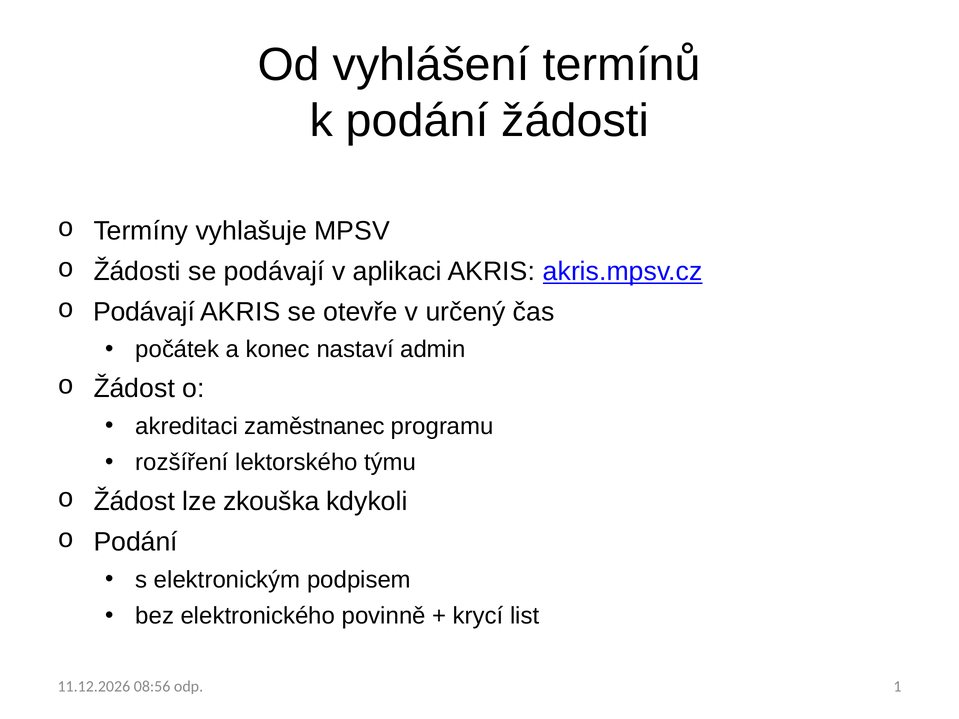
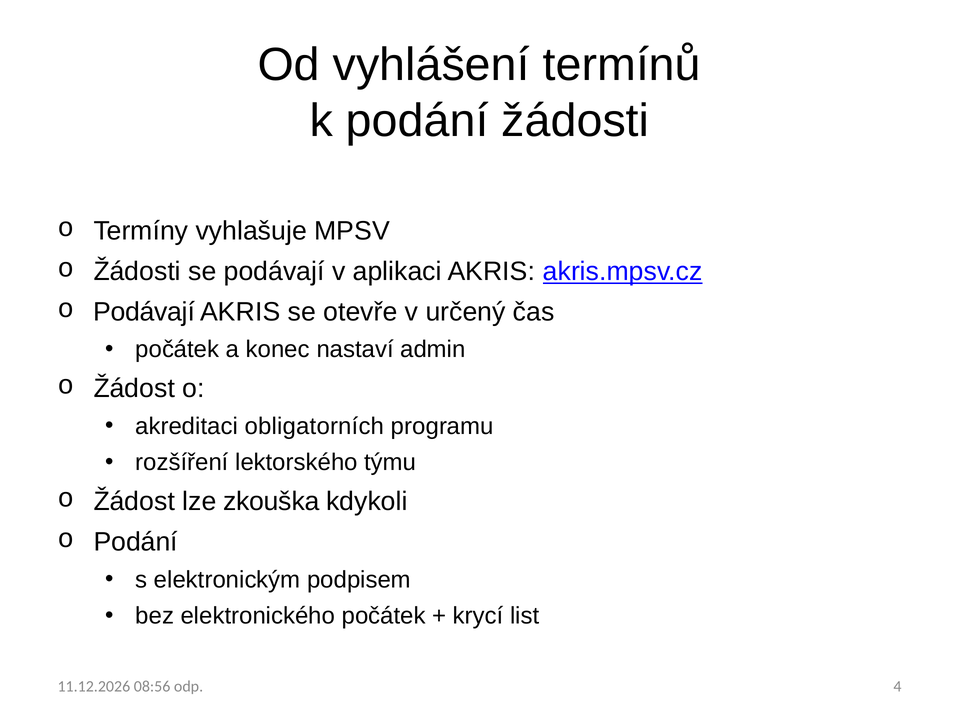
zaměstnanec: zaměstnanec -> obligatorních
elektronického povinně: povinně -> počátek
1: 1 -> 4
